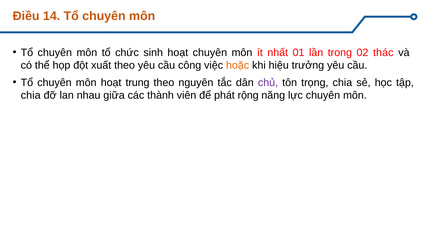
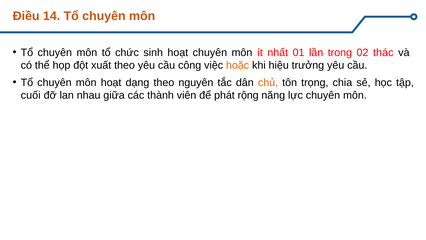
trung: trung -> dạng
chủ colour: purple -> orange
chia at (31, 95): chia -> cuối
